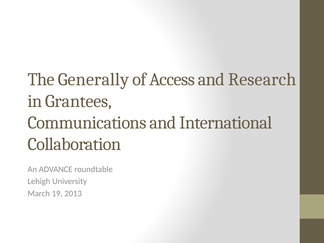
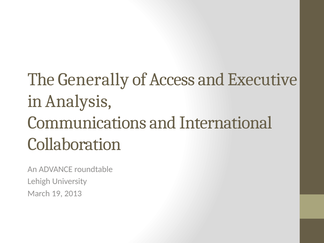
Research: Research -> Executive
Grantees: Grantees -> Analysis
